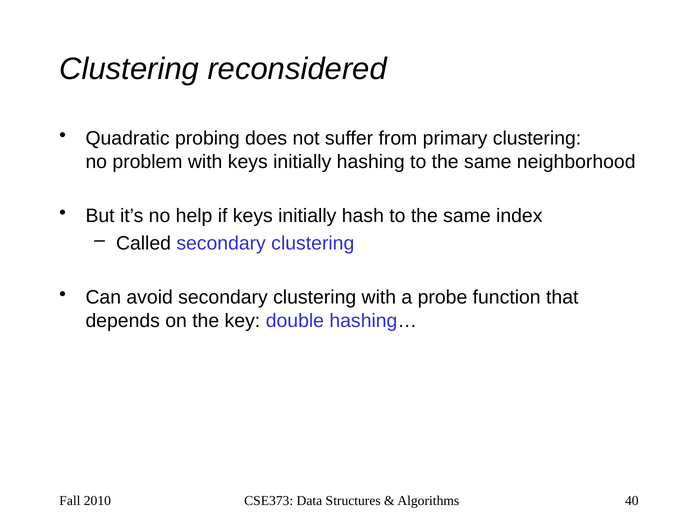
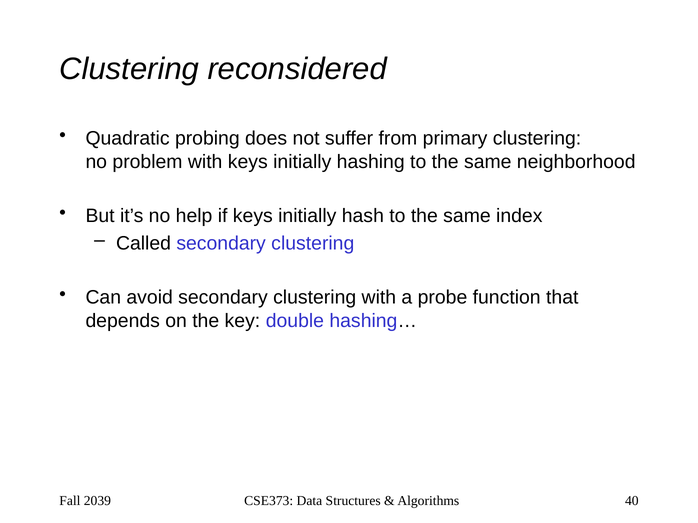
2010: 2010 -> 2039
